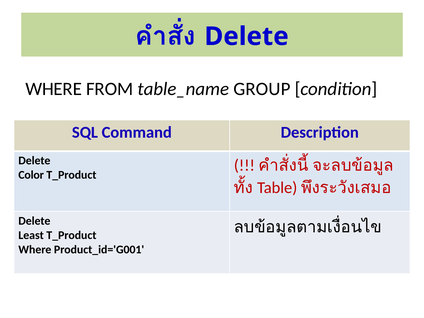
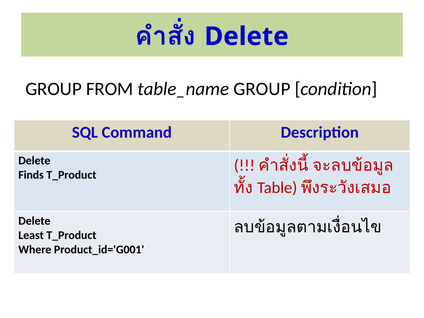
WHERE at (54, 89): WHERE -> GROUP
Color: Color -> Finds
